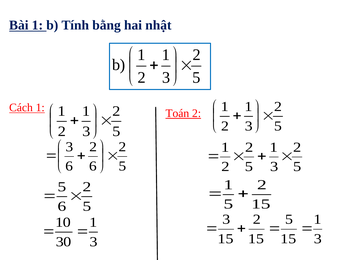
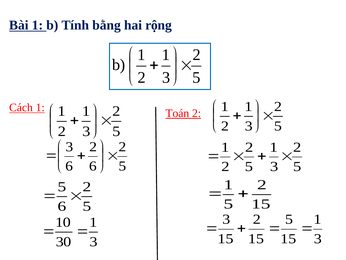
nhật: nhật -> rộng
